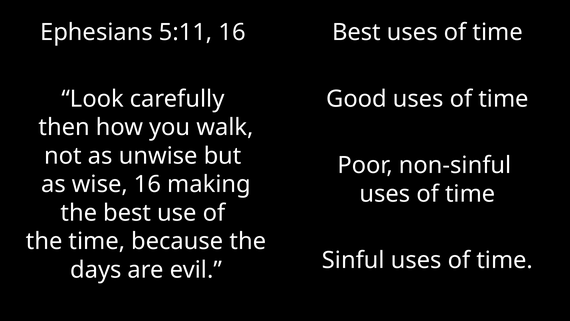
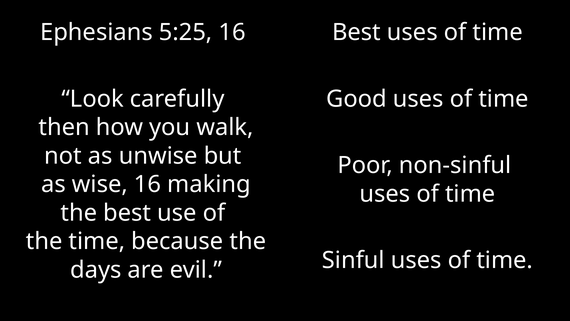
5:11: 5:11 -> 5:25
